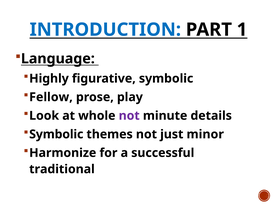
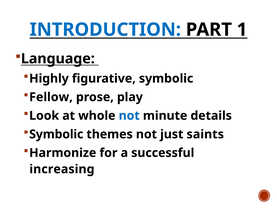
not at (129, 116) colour: purple -> blue
minor: minor -> saints
traditional: traditional -> increasing
